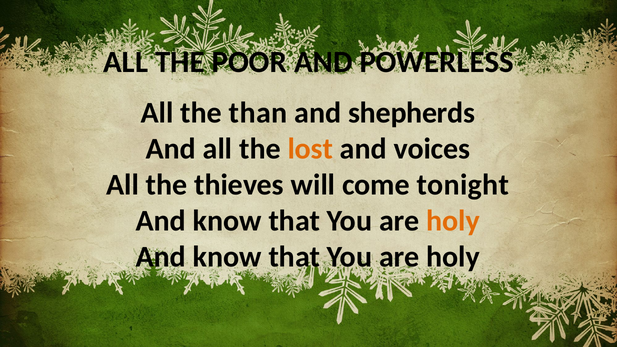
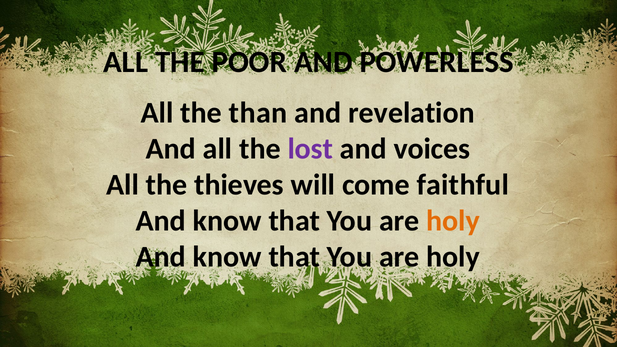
shepherds: shepherds -> revelation
lost colour: orange -> purple
tonight: tonight -> faithful
